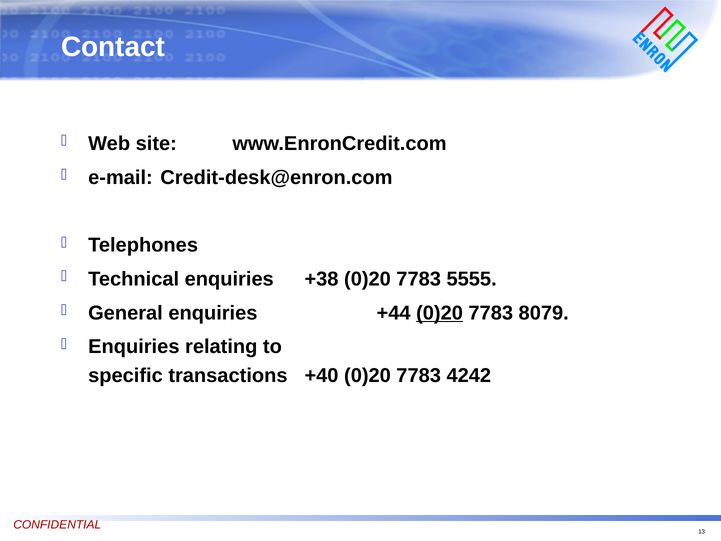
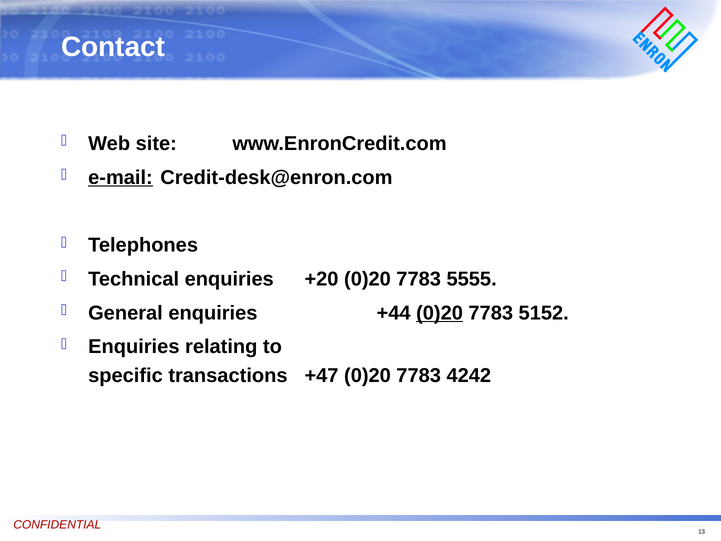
e-mail underline: none -> present
+38: +38 -> +20
8079: 8079 -> 5152
+40: +40 -> +47
